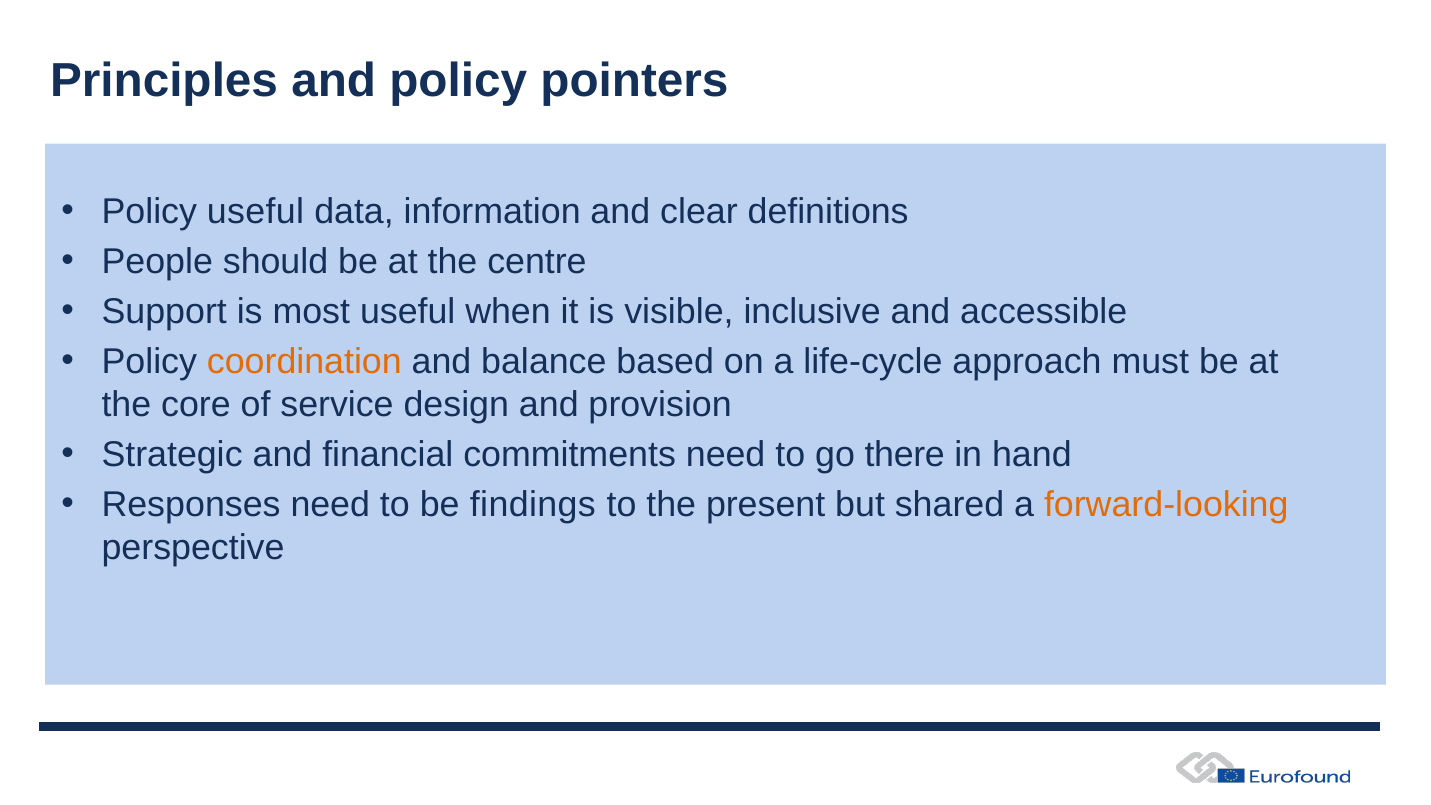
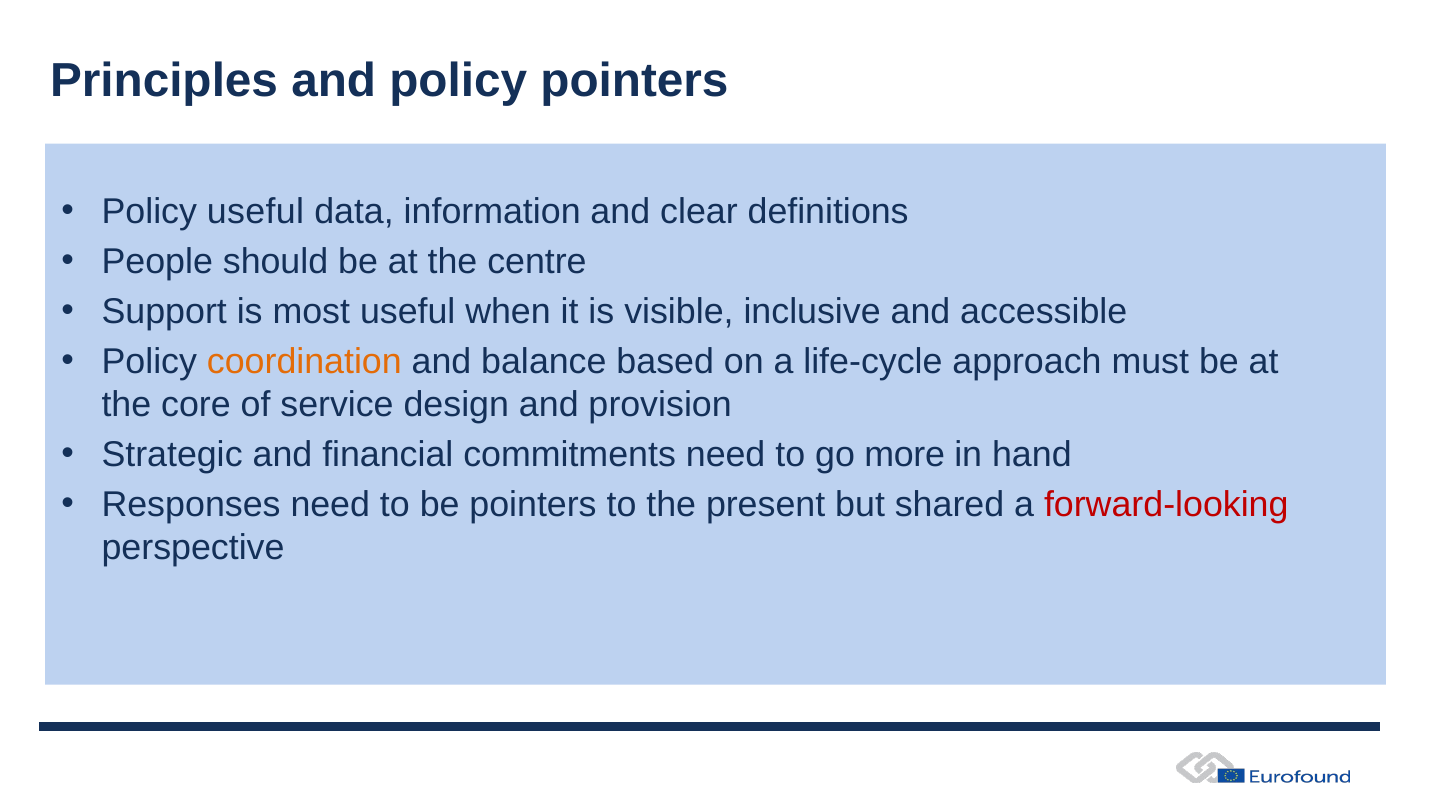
there: there -> more
be findings: findings -> pointers
forward-looking colour: orange -> red
